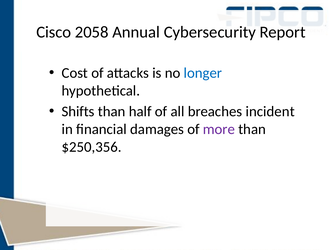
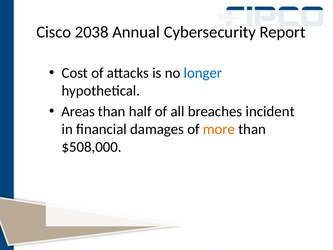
2058: 2058 -> 2038
Shifts: Shifts -> Areas
more colour: purple -> orange
$250,356: $250,356 -> $508,000
